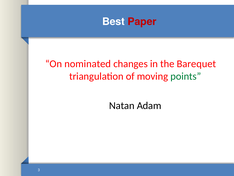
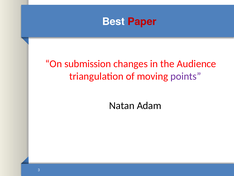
nominated: nominated -> submission
Barequet: Barequet -> Audience
points colour: green -> purple
